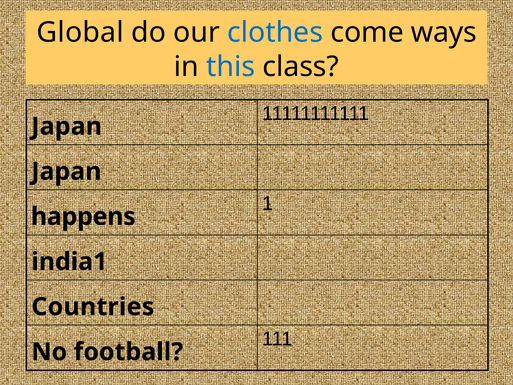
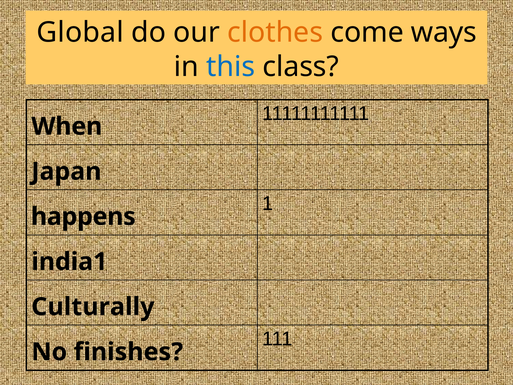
clothes colour: blue -> orange
Japan at (67, 126): Japan -> When
Countries: Countries -> Culturally
football: football -> finishes
